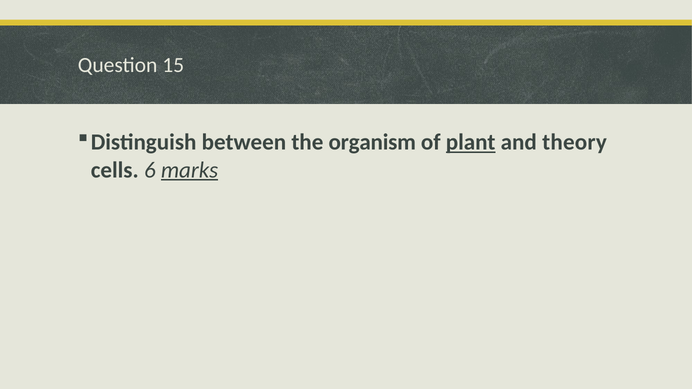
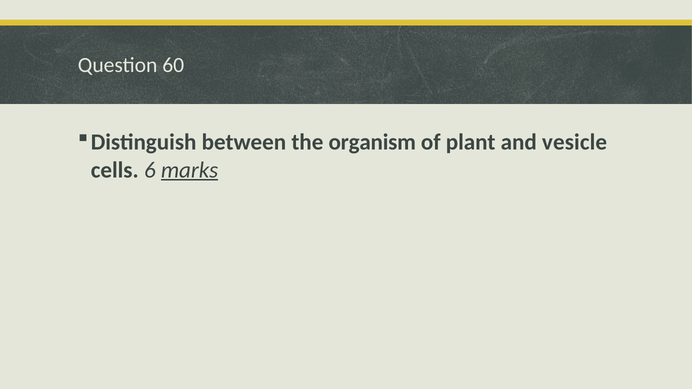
15: 15 -> 60
plant underline: present -> none
theory: theory -> vesicle
